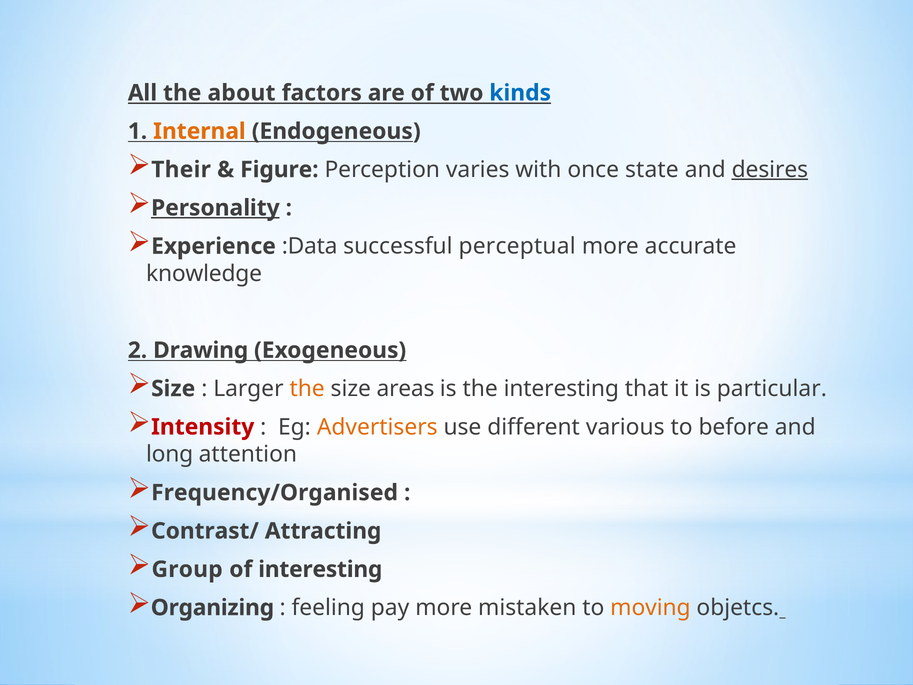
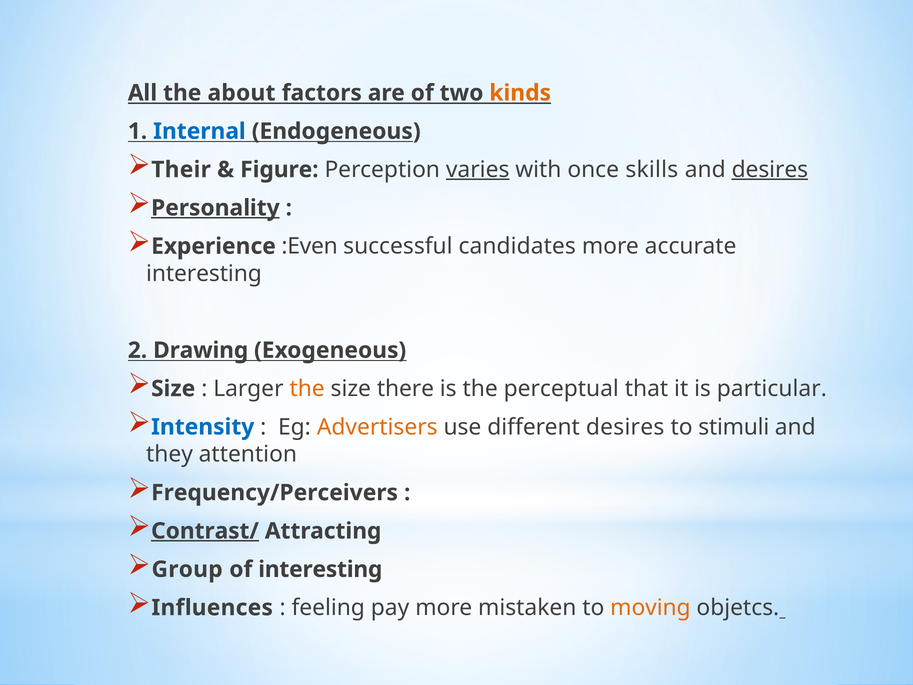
kinds colour: blue -> orange
Internal colour: orange -> blue
varies underline: none -> present
state: state -> skills
:Data: :Data -> :Even
perceptual: perceptual -> candidates
knowledge at (204, 274): knowledge -> interesting
areas: areas -> there
the interesting: interesting -> perceptual
Intensity colour: red -> blue
different various: various -> desires
before: before -> stimuli
long: long -> they
Frequency/Organised: Frequency/Organised -> Frequency/Perceivers
Contrast/ underline: none -> present
Organizing: Organizing -> Influences
